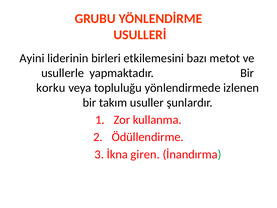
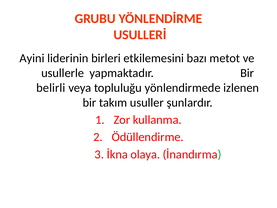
korku: korku -> belirli
giren: giren -> olaya
